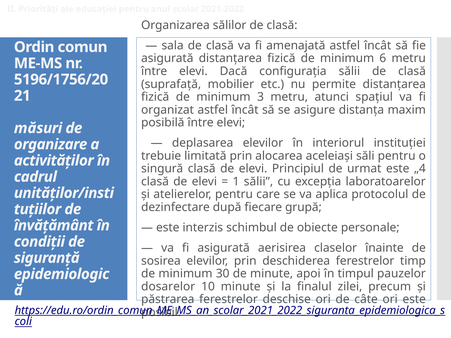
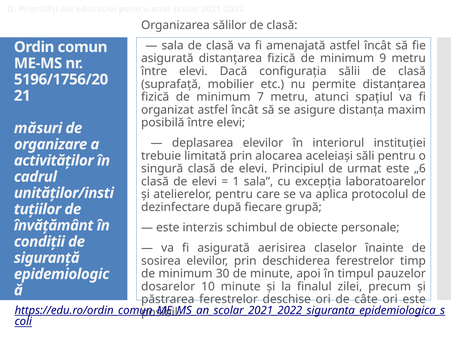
6: 6 -> 9
3: 3 -> 7
„4: „4 -> „6
1 sălii: sălii -> sala
